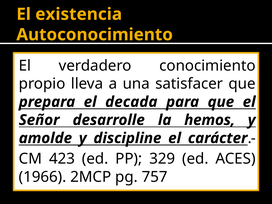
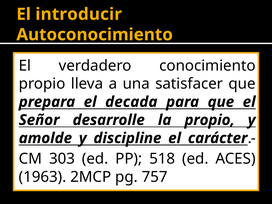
existencia: existencia -> introducir
la hemos: hemos -> propio
423: 423 -> 303
329: 329 -> 518
1966: 1966 -> 1963
